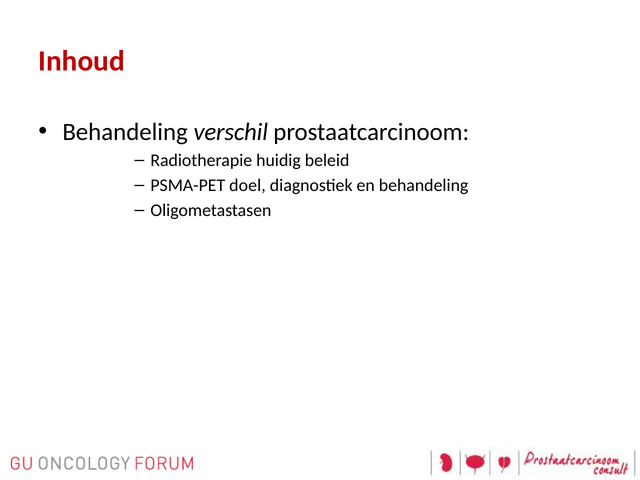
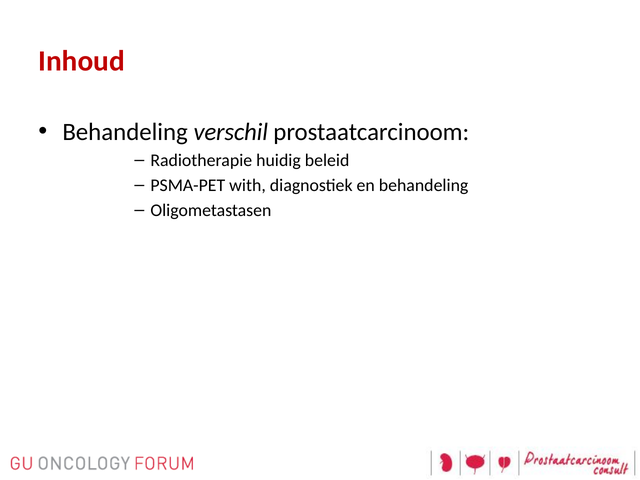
doel: doel -> with
